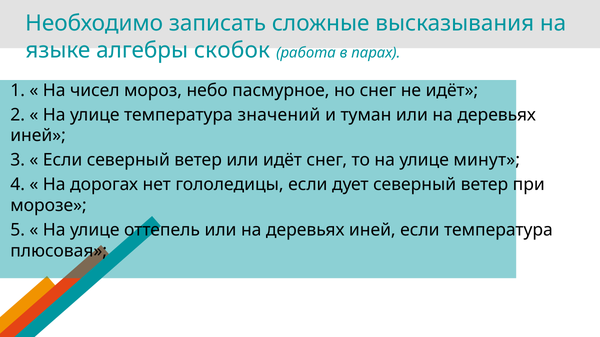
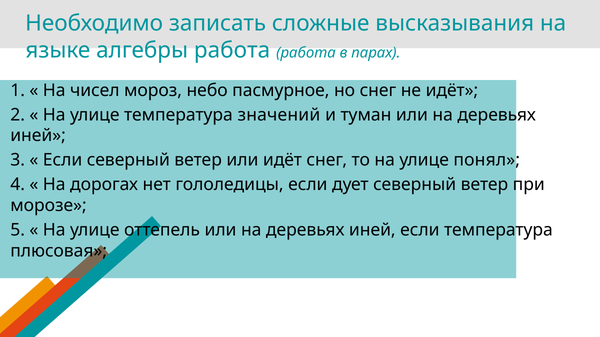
алгебры скобок: скобок -> работа
минут: минут -> понял
